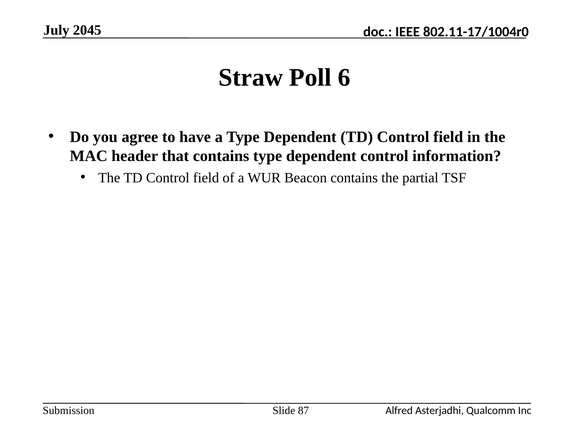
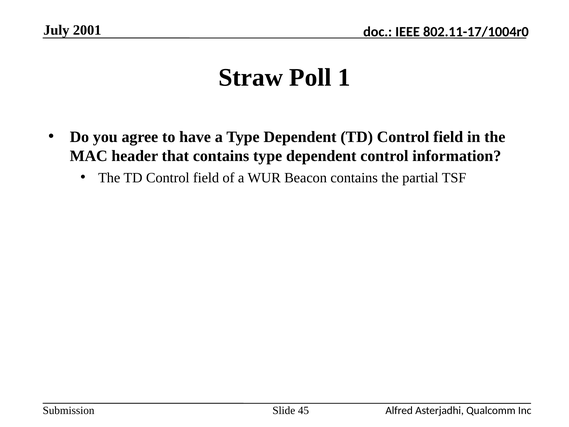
2045: 2045 -> 2001
6: 6 -> 1
87: 87 -> 45
